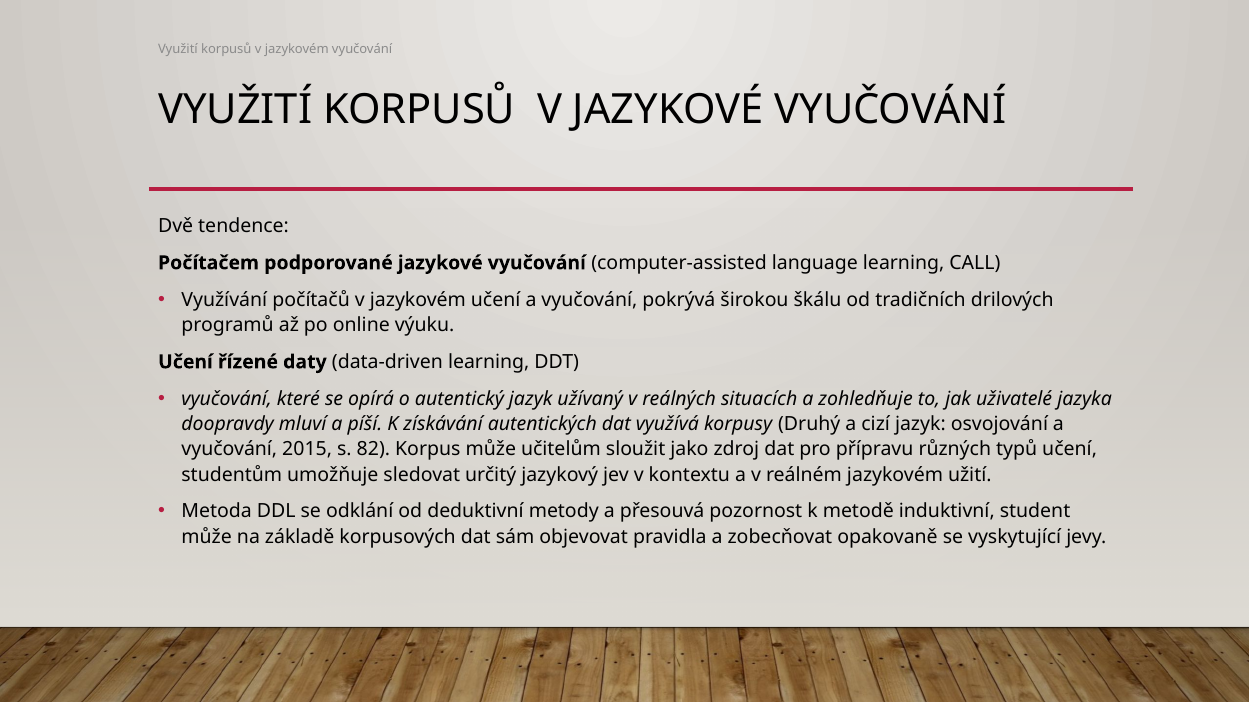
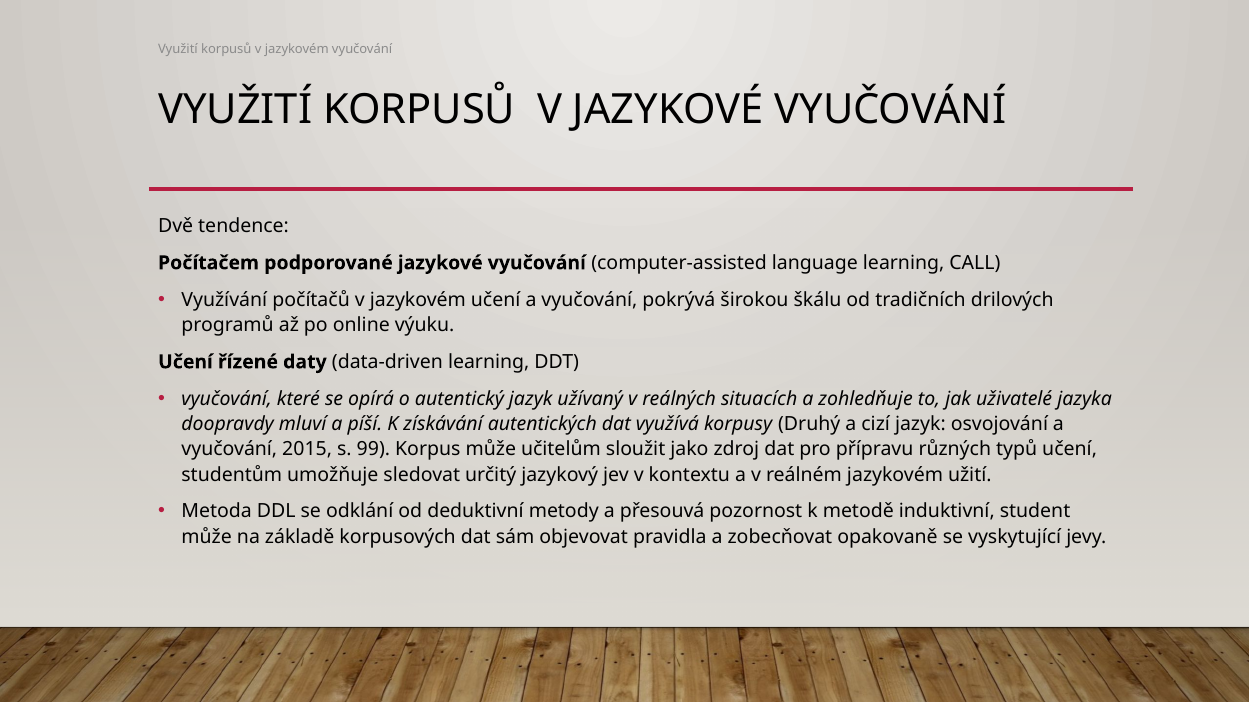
82: 82 -> 99
